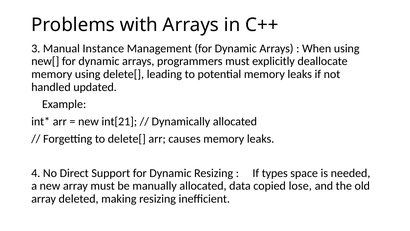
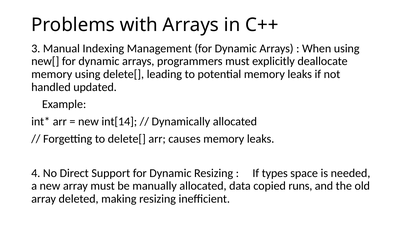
Instance: Instance -> Indexing
int[21: int[21 -> int[14
lose: lose -> runs
